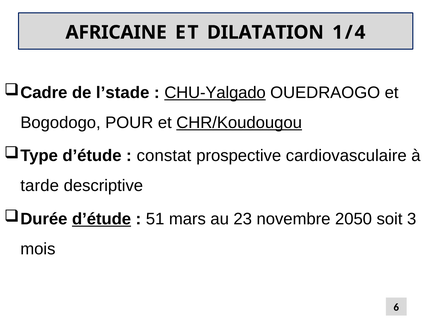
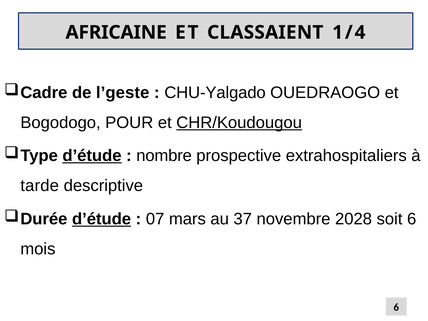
DILATATION: DILATATION -> CLASSAIENT
l’stade: l’stade -> l’geste
CHU-Yalgado underline: present -> none
d’étude at (92, 156) underline: none -> present
constat: constat -> nombre
cardiovasculaire: cardiovasculaire -> extrahospitaliers
51: 51 -> 07
23: 23 -> 37
2050: 2050 -> 2028
soit 3: 3 -> 6
